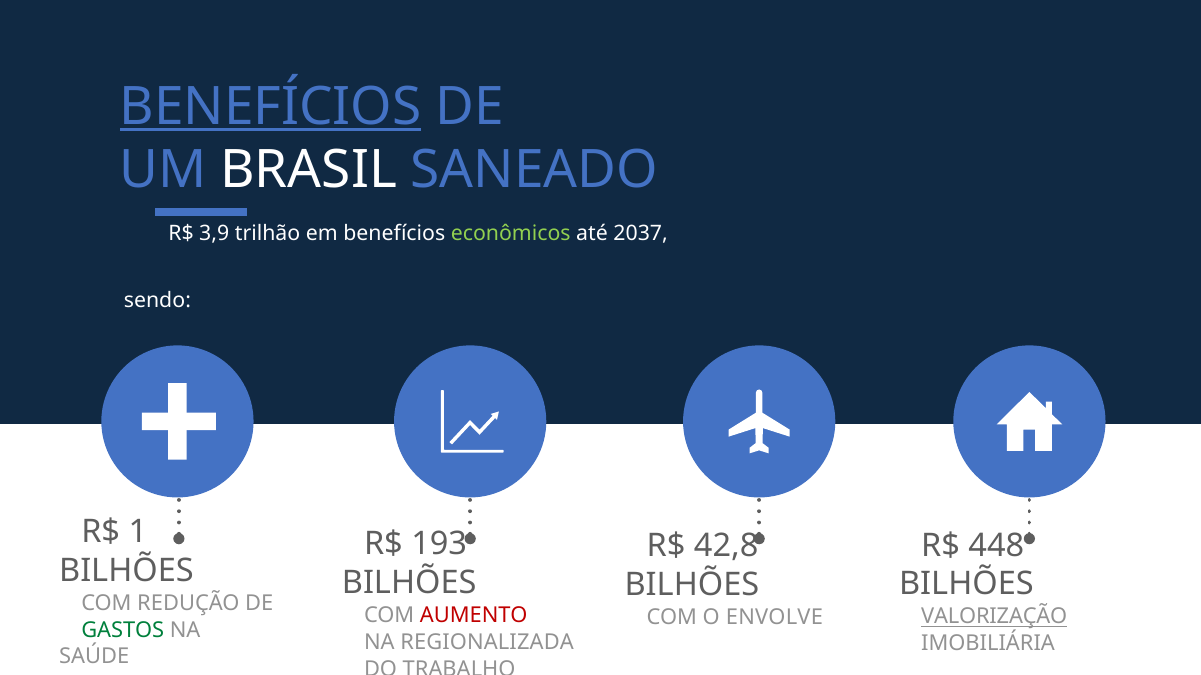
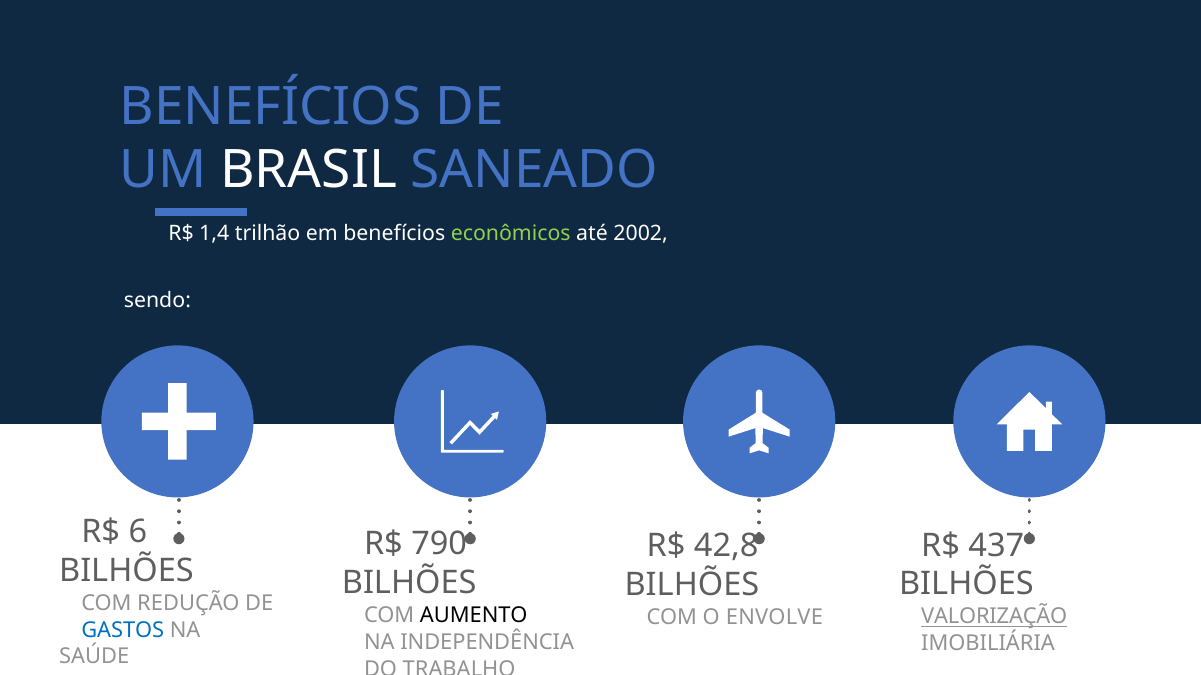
BENEFÍCIOS at (271, 107) underline: present -> none
3,9: 3,9 -> 1,4
2037: 2037 -> 2002
1: 1 -> 6
193: 193 -> 790
448: 448 -> 437
AUMENTO colour: red -> black
GASTOS colour: green -> blue
REGIONALIZADA: REGIONALIZADA -> INDEPENDÊNCIA
